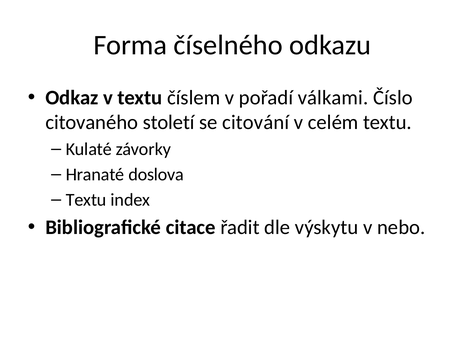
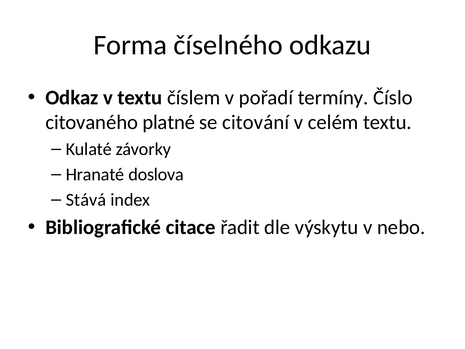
válkami: válkami -> termíny
století: století -> platné
Textu at (86, 200): Textu -> Stává
